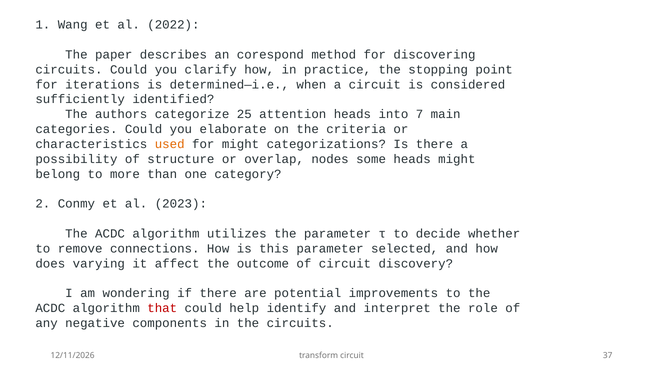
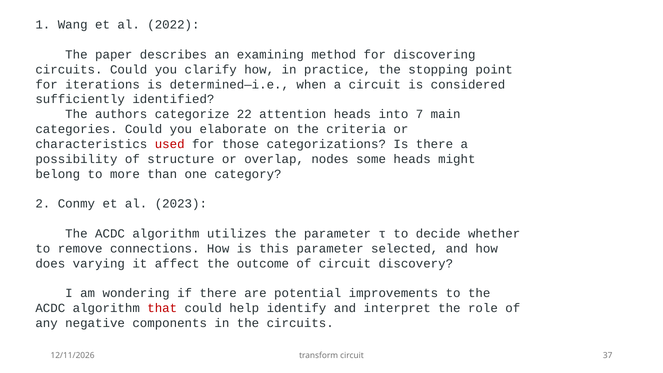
corespond: corespond -> examining
25: 25 -> 22
used colour: orange -> red
for might: might -> those
